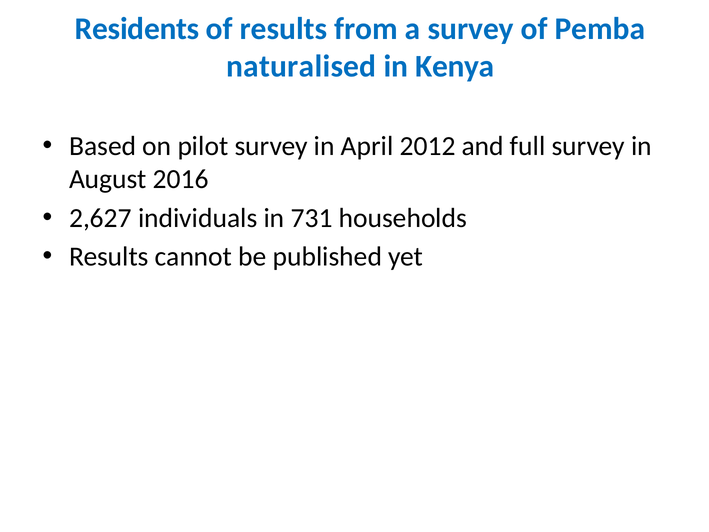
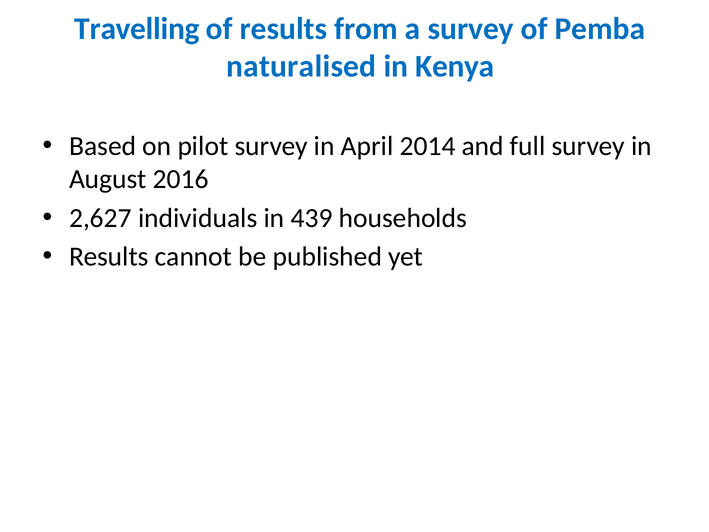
Residents: Residents -> Travelling
2012: 2012 -> 2014
731: 731 -> 439
